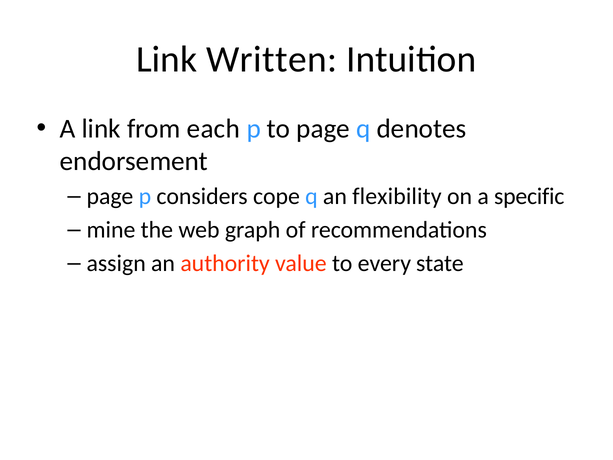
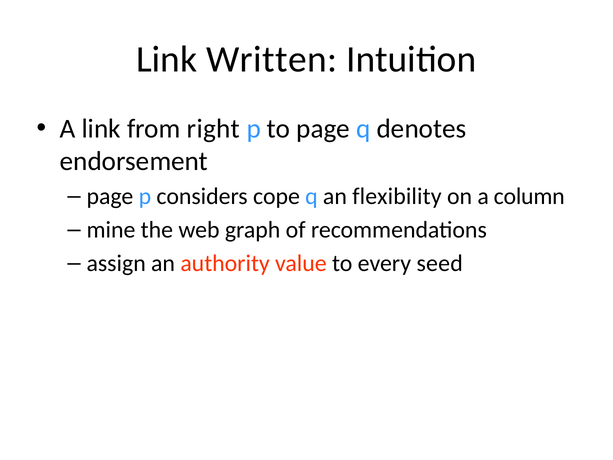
each: each -> right
specific: specific -> column
state: state -> seed
